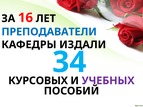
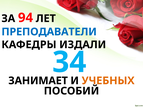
16: 16 -> 94
КУРСОВЫХ: КУРСОВЫХ -> ЗАНИМАЕТ
УЧЕБНЫХ colour: purple -> orange
